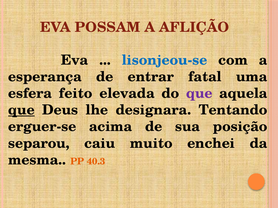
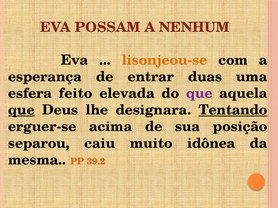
AFLIÇÃO: AFLIÇÃO -> NENHUM
lisonjeou-se colour: blue -> orange
fatal: fatal -> duas
Tentando underline: none -> present
enchei: enchei -> idônea
40.3: 40.3 -> 39.2
